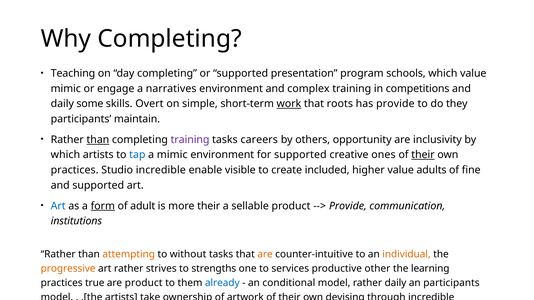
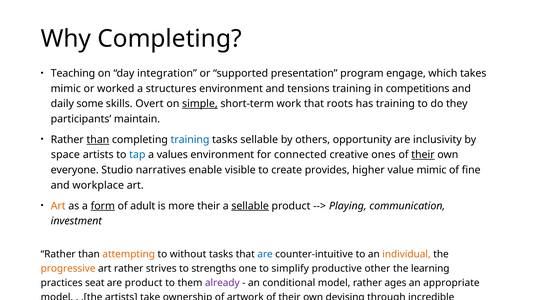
day completing: completing -> integration
schools: schools -> engage
which value: value -> takes
engage: engage -> worked
narratives: narratives -> structures
complex: complex -> tensions
simple underline: none -> present
work underline: present -> none
has provide: provide -> training
training at (190, 140) colour: purple -> blue
tasks careers: careers -> sellable
which at (65, 155): which -> space
a mimic: mimic -> values
for supported: supported -> connected
practices at (75, 170): practices -> everyone
Studio incredible: incredible -> narratives
included: included -> provides
value adults: adults -> mimic
and supported: supported -> workplace
Art at (58, 206) colour: blue -> orange
sellable at (250, 206) underline: none -> present
Provide at (348, 206): Provide -> Playing
institutions: institutions -> investment
are at (265, 254) colour: orange -> blue
services: services -> simplify
practices true: true -> seat
already colour: blue -> purple
rather daily: daily -> ages
an participants: participants -> appropriate
